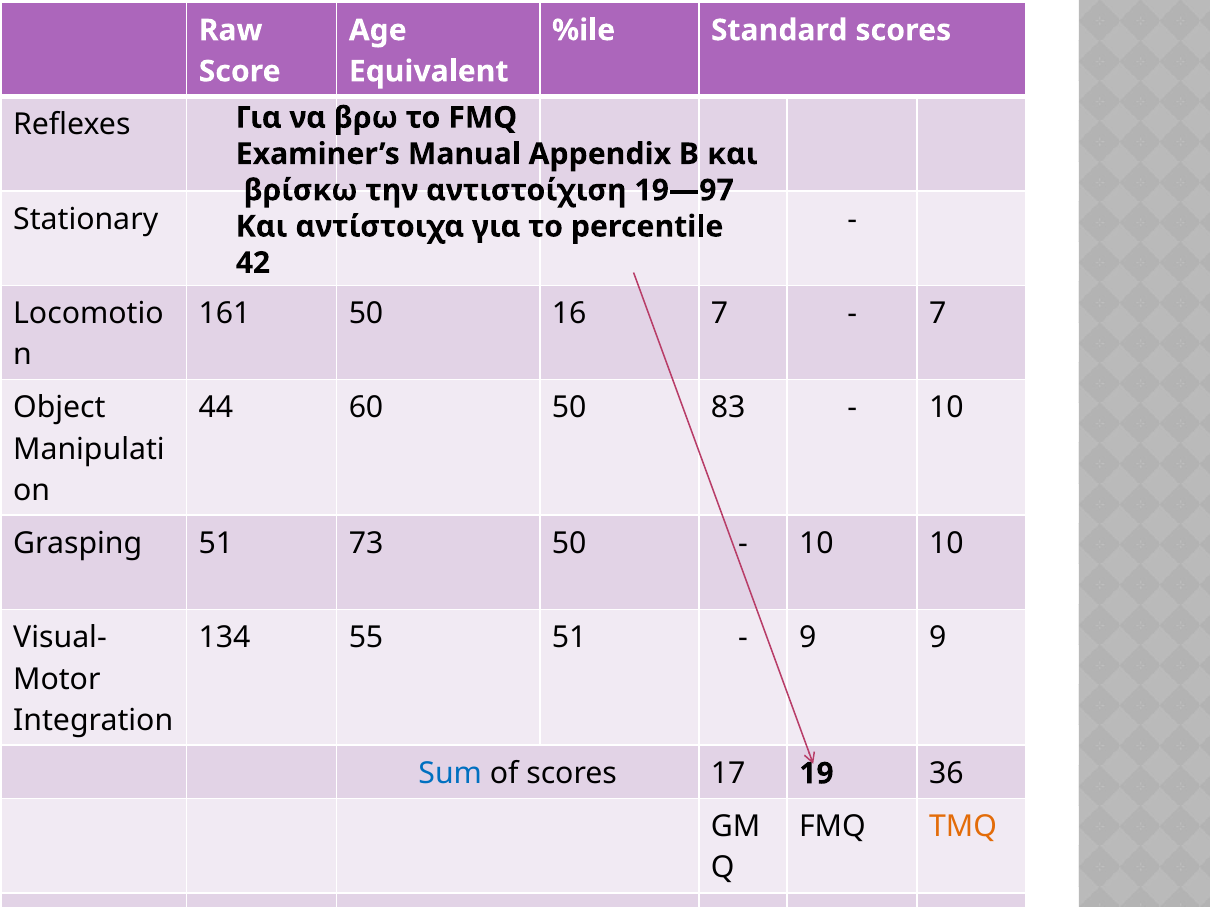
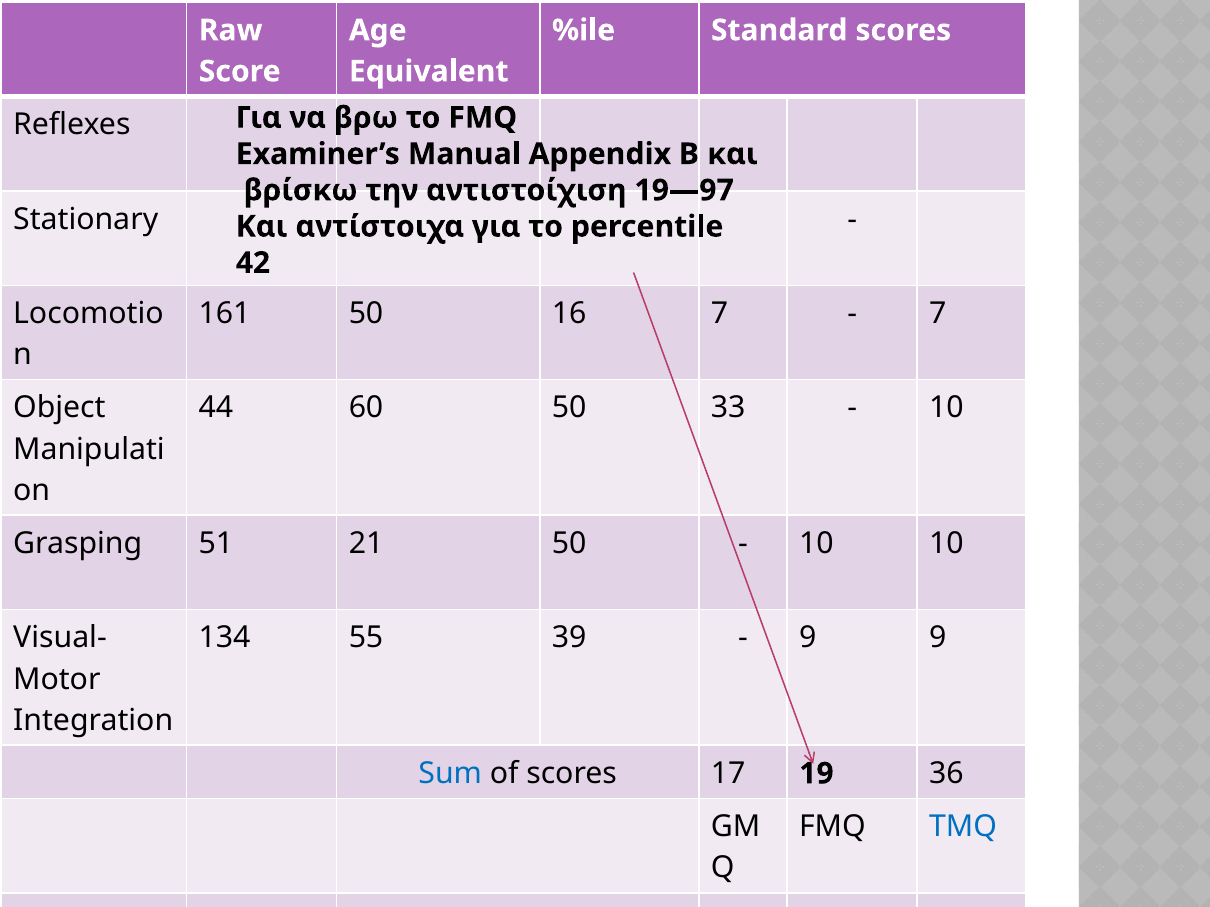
83: 83 -> 33
73: 73 -> 21
55 51: 51 -> 39
TMQ colour: orange -> blue
